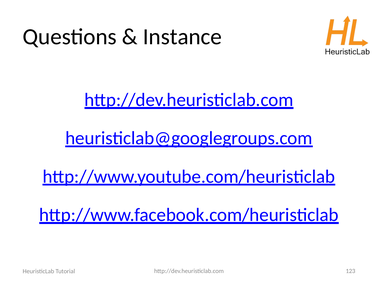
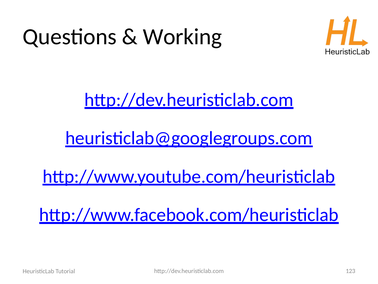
Instance: Instance -> Working
